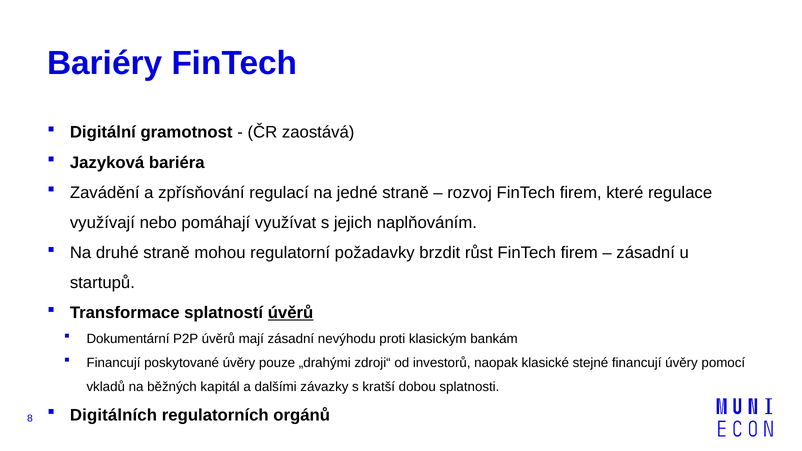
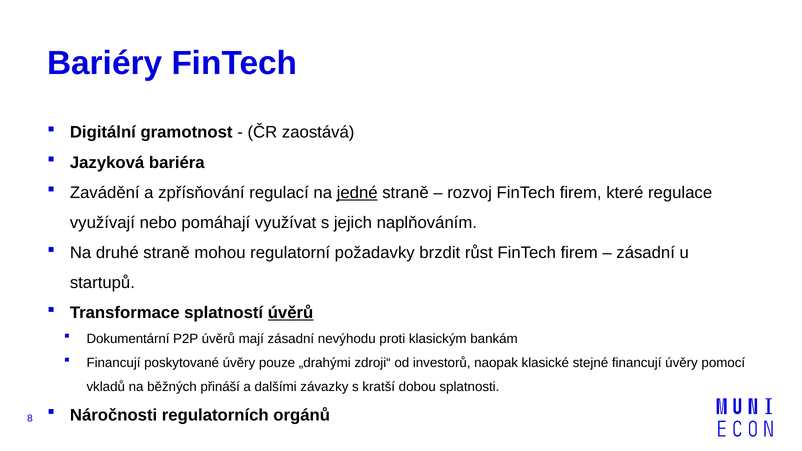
jedné underline: none -> present
kapitál: kapitál -> přináší
Digitálních: Digitálních -> Náročnosti
